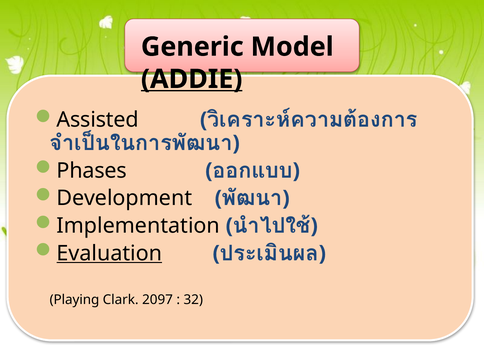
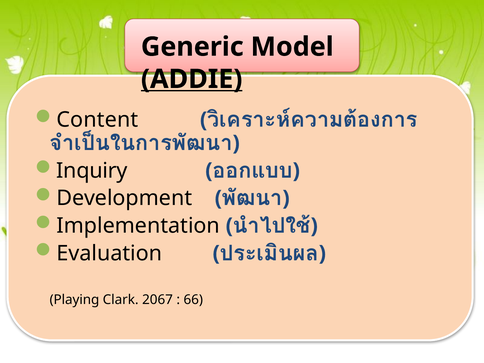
Assisted: Assisted -> Content
Phases: Phases -> Inquiry
Evaluation underline: present -> none
2097: 2097 -> 2067
32: 32 -> 66
